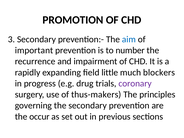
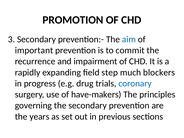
number: number -> commit
little: little -> step
coronary colour: purple -> blue
thus-makers: thus-makers -> have-makers
occur: occur -> years
